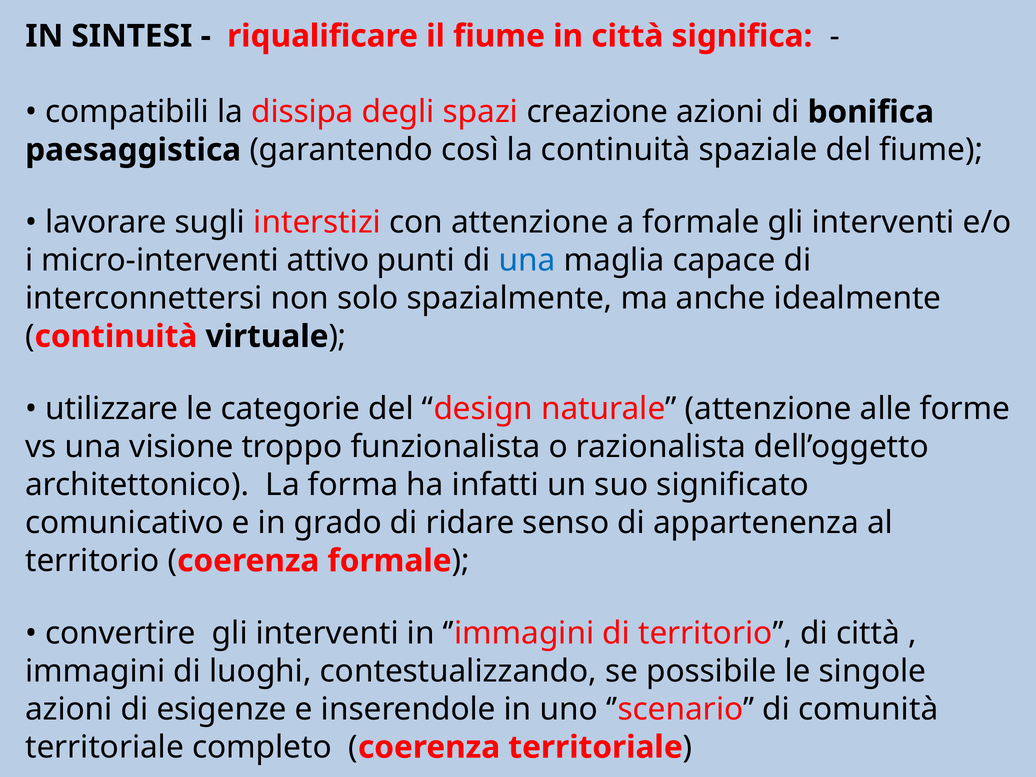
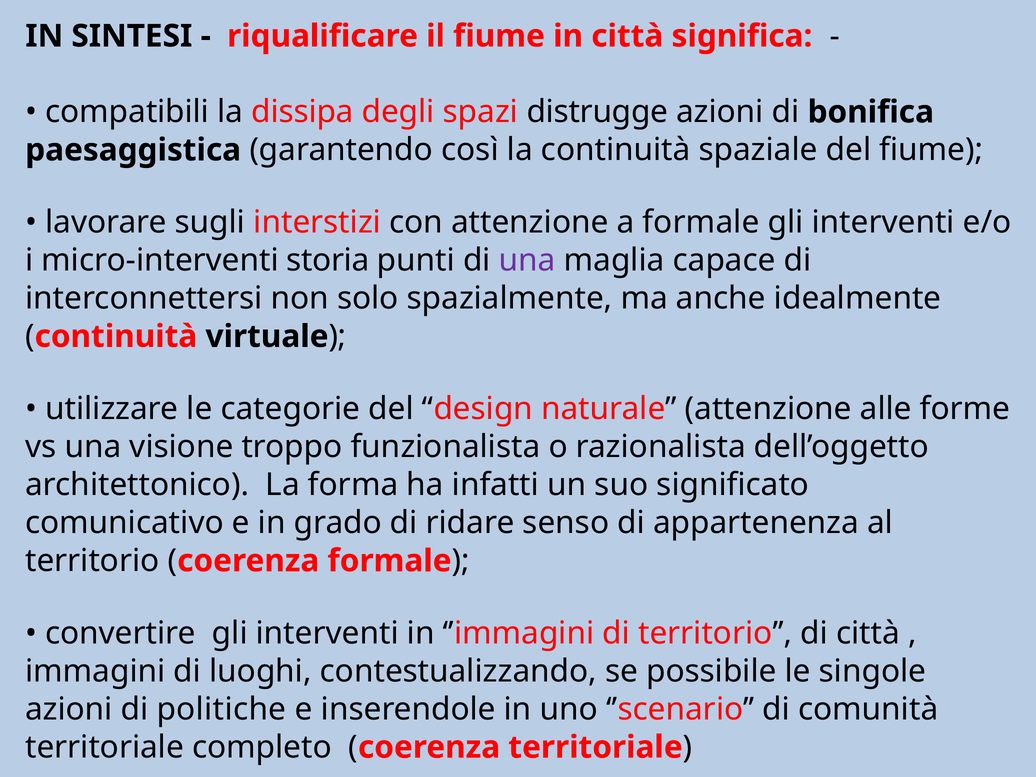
creazione: creazione -> distrugge
attivo: attivo -> storia
una at (527, 261) colour: blue -> purple
esigenze: esigenze -> politiche
